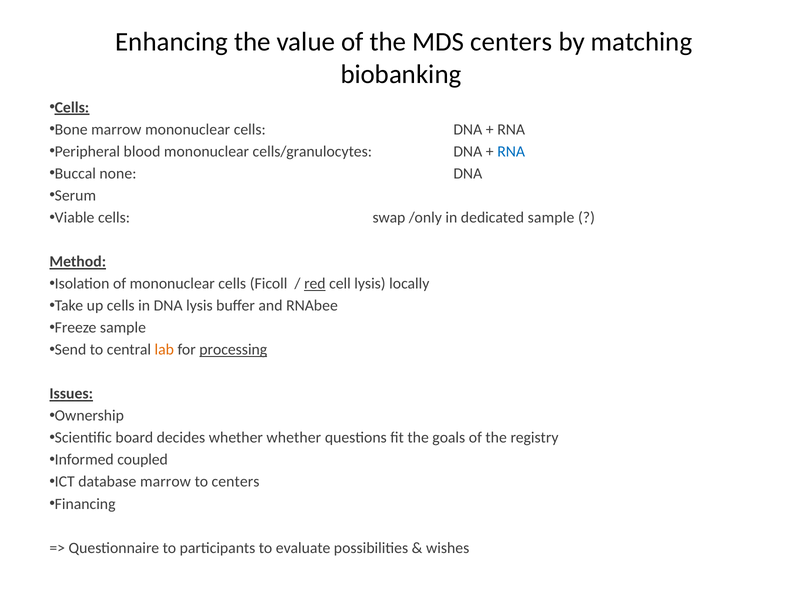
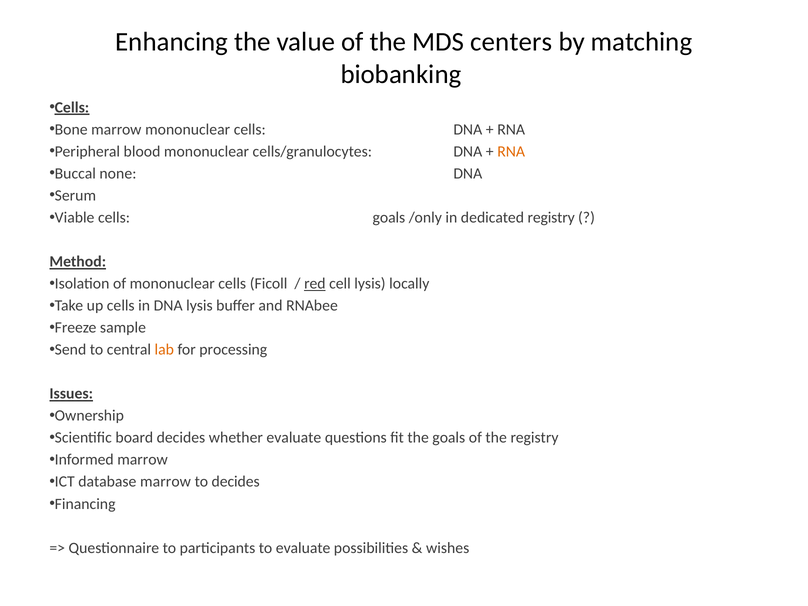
RNA at (511, 152) colour: blue -> orange
cells swap: swap -> goals
dedicated sample: sample -> registry
processing underline: present -> none
whether whether: whether -> evaluate
Informed coupled: coupled -> marrow
to centers: centers -> decides
